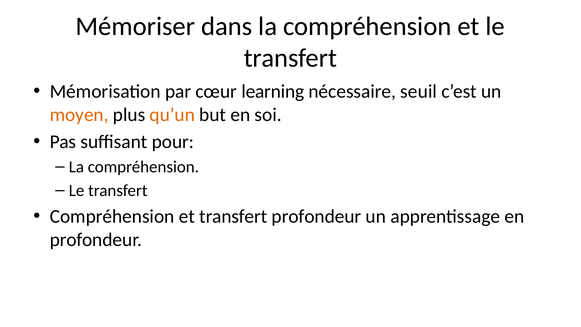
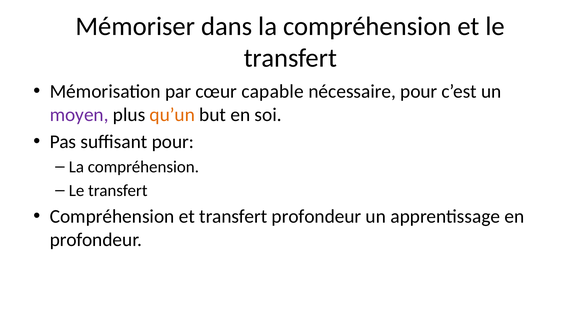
learning: learning -> capable
nécessaire seuil: seuil -> pour
moyen colour: orange -> purple
